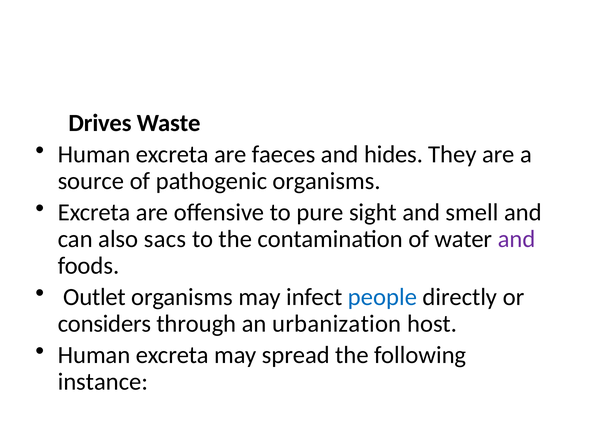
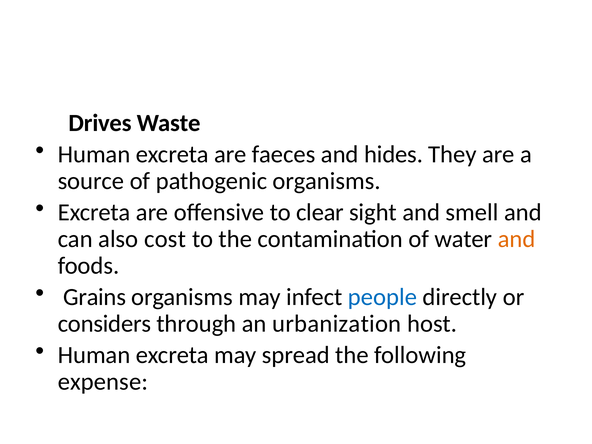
pure: pure -> clear
sacs: sacs -> cost
and at (517, 239) colour: purple -> orange
Outlet: Outlet -> Grains
instance: instance -> expense
